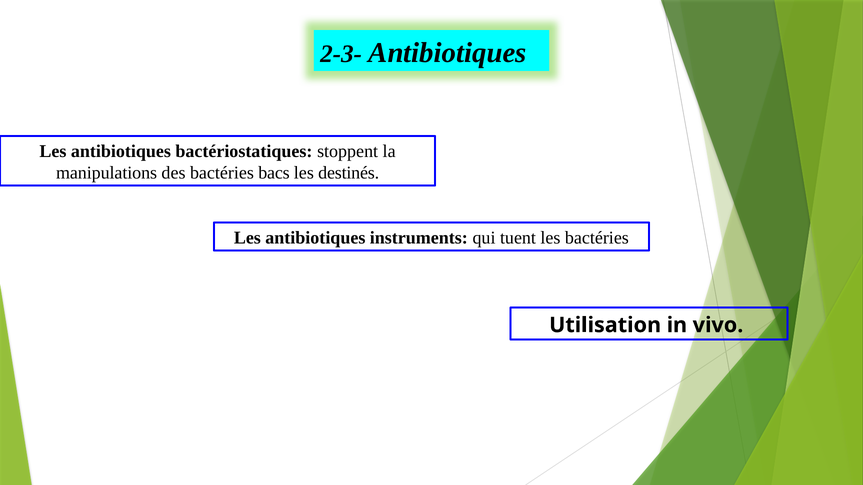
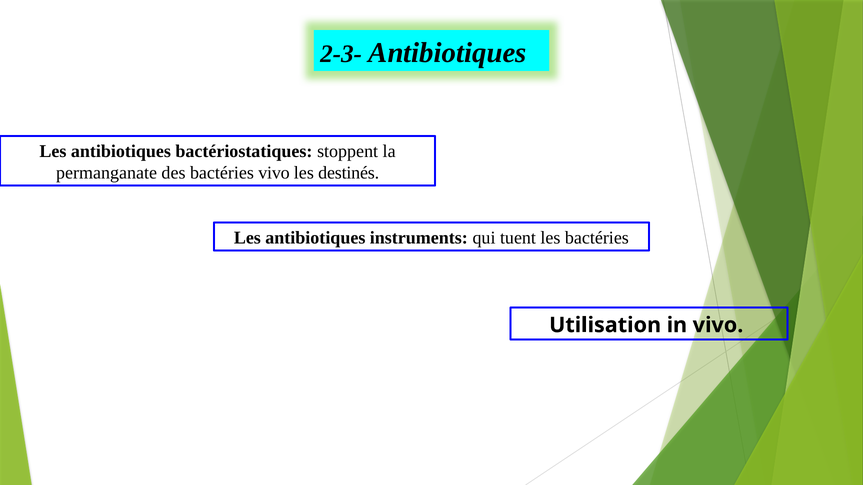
manipulations: manipulations -> permanganate
bactéries bacs: bacs -> vivo
